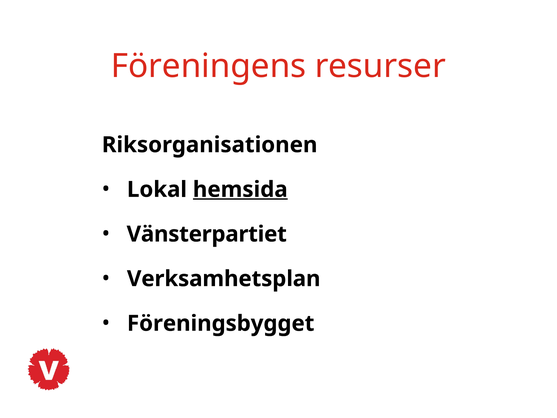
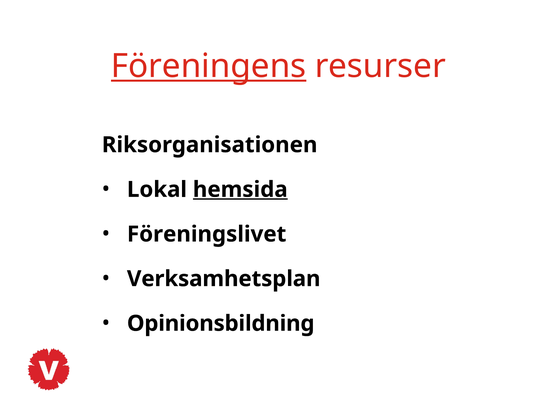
Föreningens underline: none -> present
Vänsterpartiet: Vänsterpartiet -> Föreningslivet
Föreningsbygget: Föreningsbygget -> Opinionsbildning
